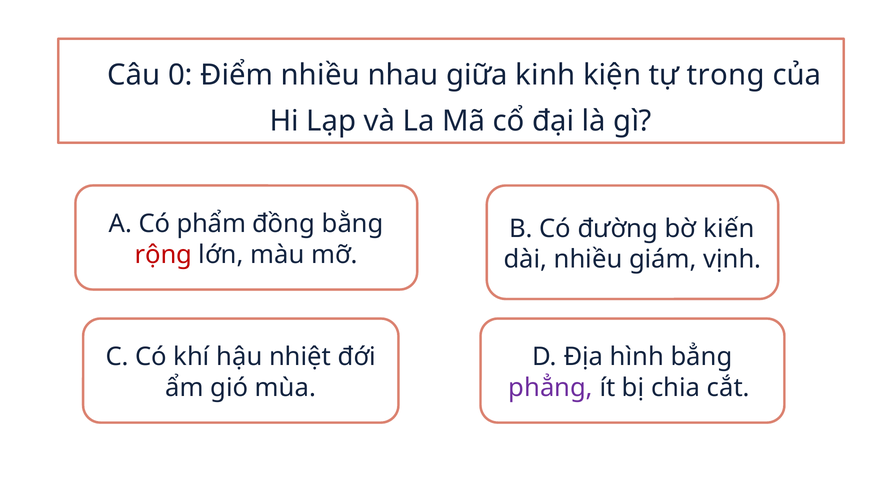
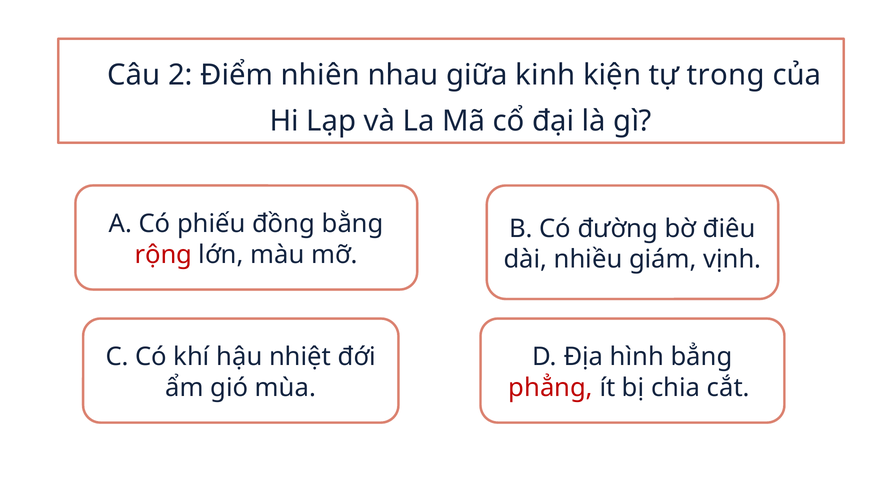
0: 0 -> 2
Điểm nhiều: nhiều -> nhiên
phẩm: phẩm -> phiếu
kiến: kiến -> điêu
phẳng colour: purple -> red
